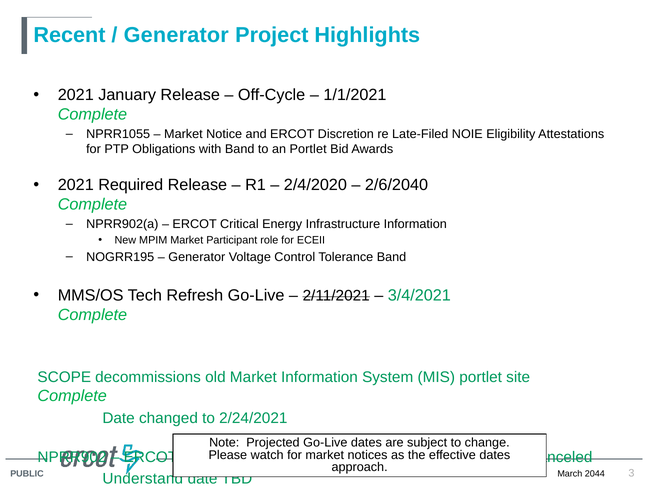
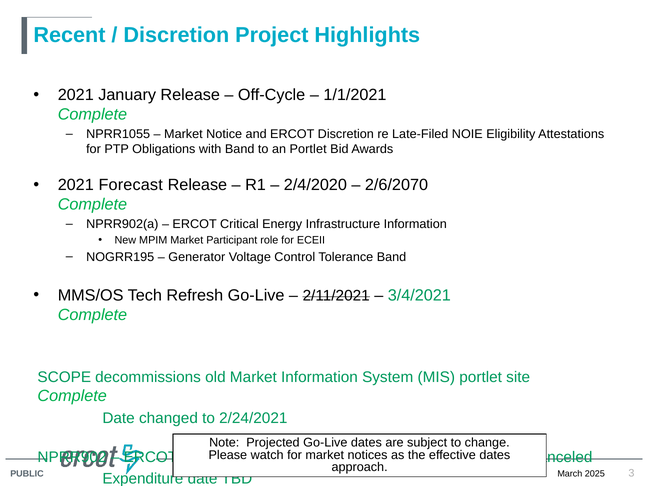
Generator at (176, 35): Generator -> Discretion
Required: Required -> Forecast
2/6/2040: 2/6/2040 -> 2/6/2070
2044: 2044 -> 2025
Understand: Understand -> Expenditure
